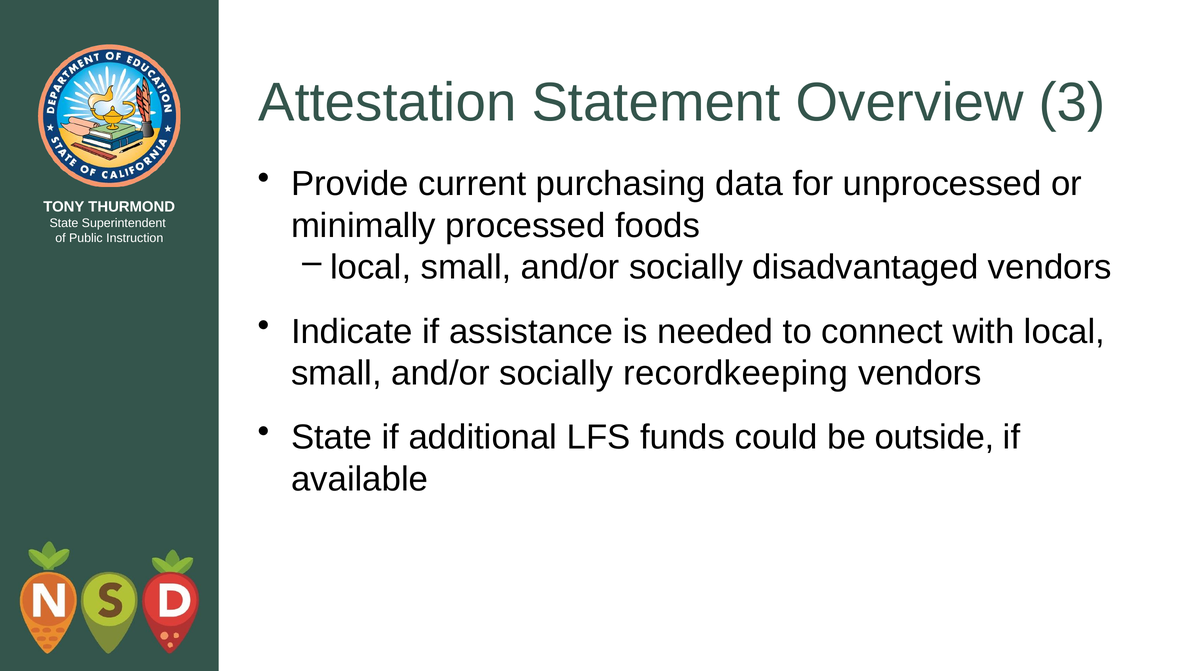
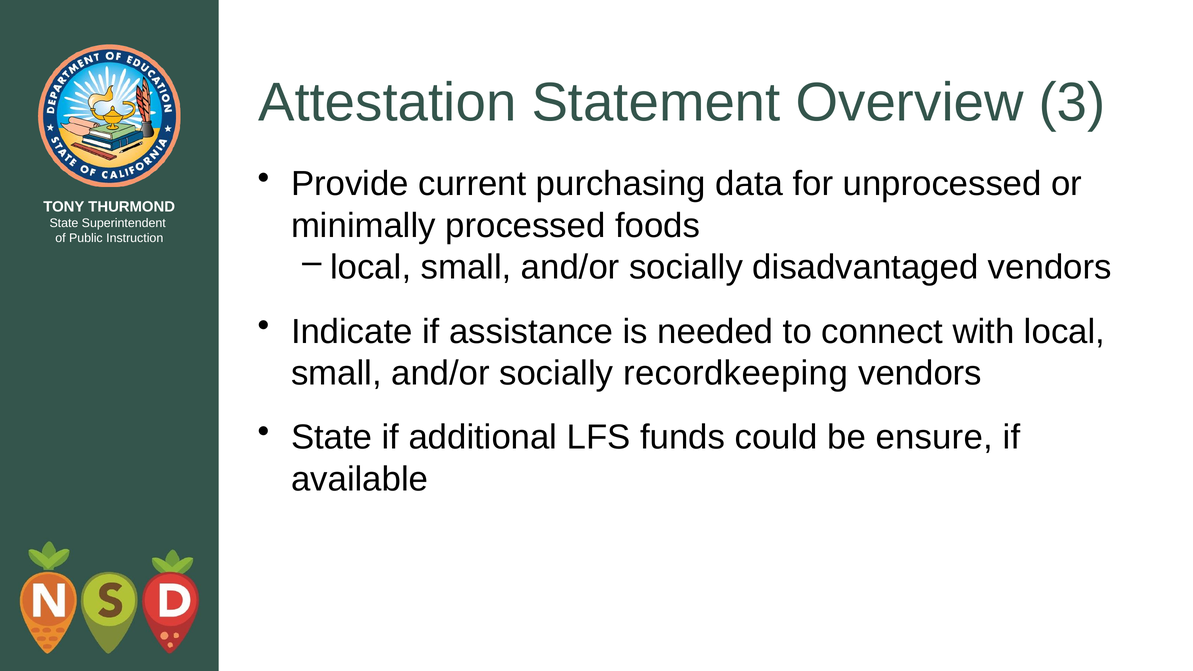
outside: outside -> ensure
